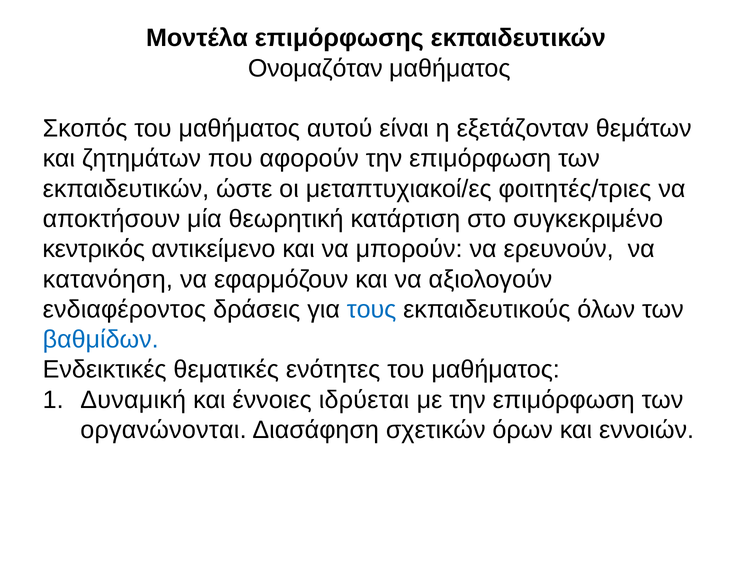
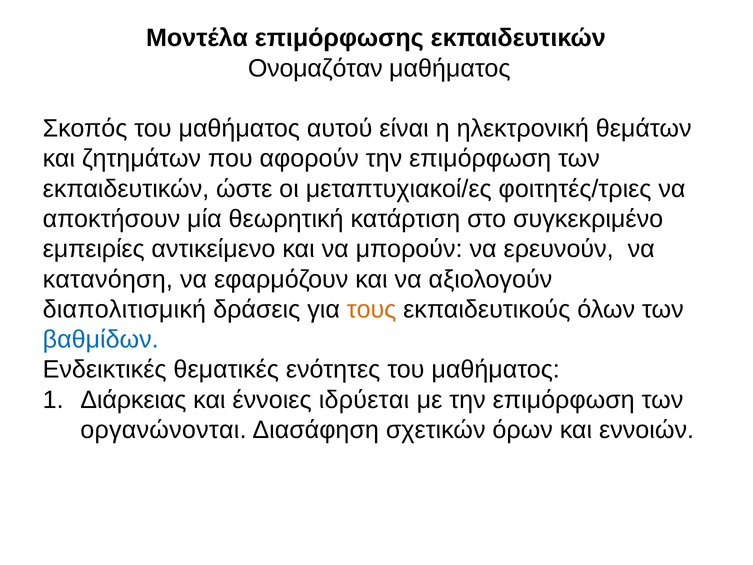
εξετάζονταν: εξετάζονταν -> ηλεκτρονική
κεντρικός: κεντρικός -> εμπειρίες
ενδιαφέροντος: ενδιαφέροντος -> διαπολιτισμική
τους colour: blue -> orange
Δυναμική: Δυναμική -> Διάρκειας
